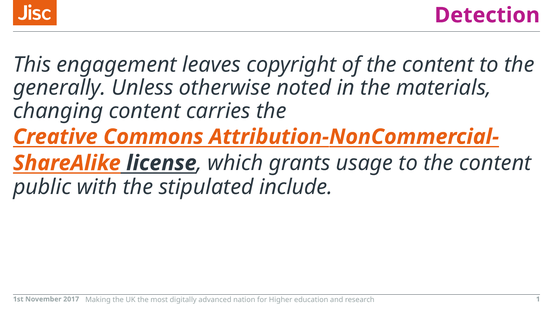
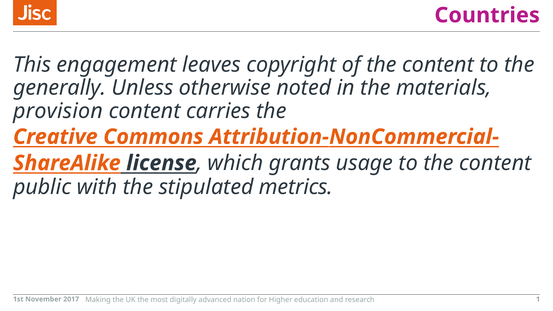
Detection: Detection -> Countries
changing: changing -> provision
include: include -> metrics
